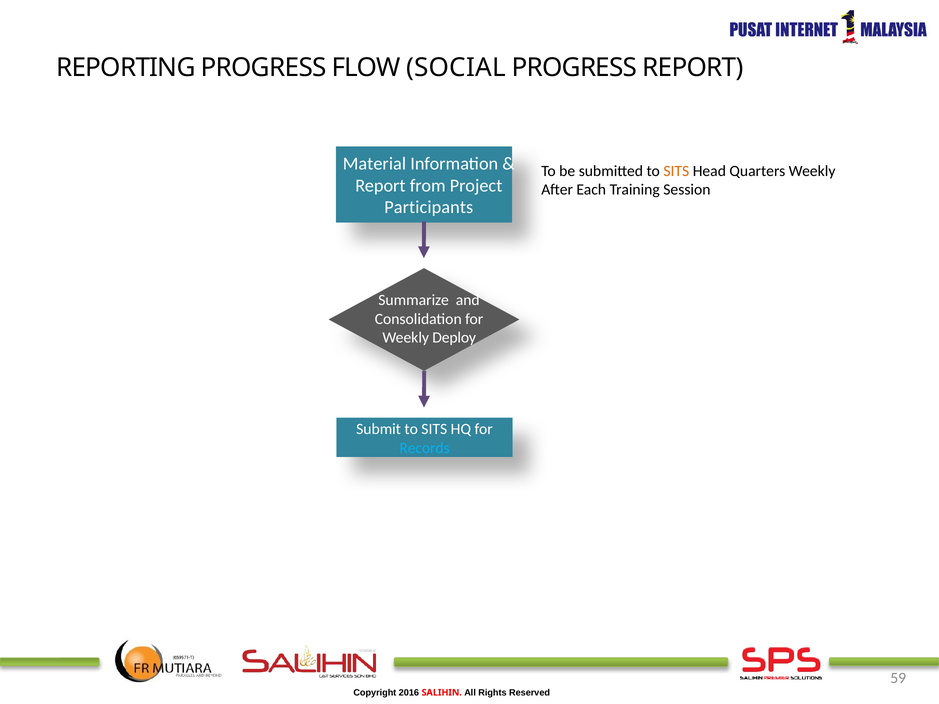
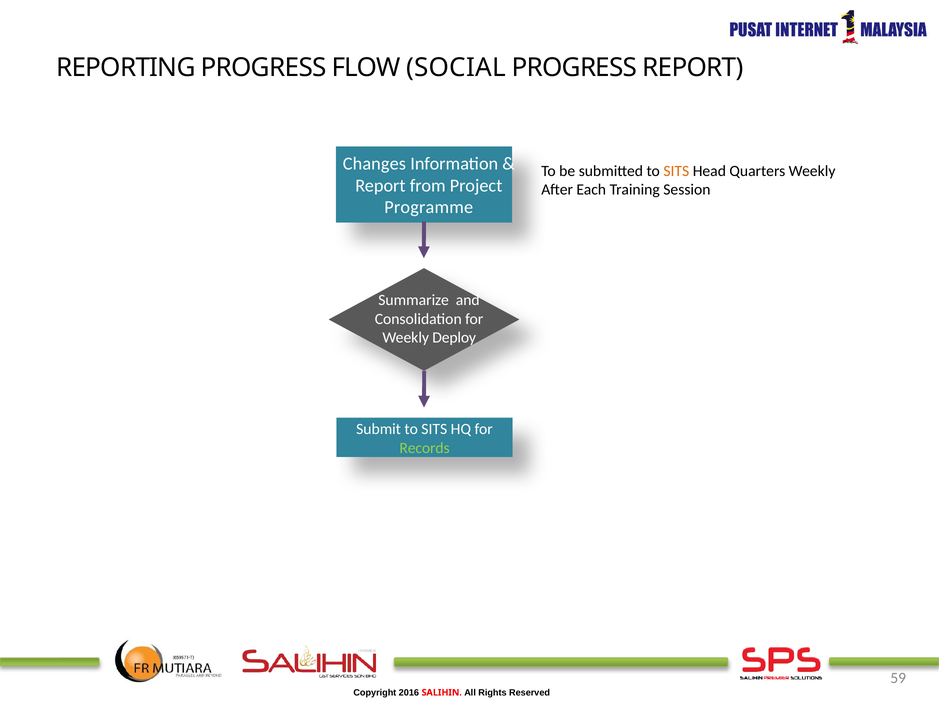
Material: Material -> Changes
Participants: Participants -> Programme
Records colour: light blue -> light green
